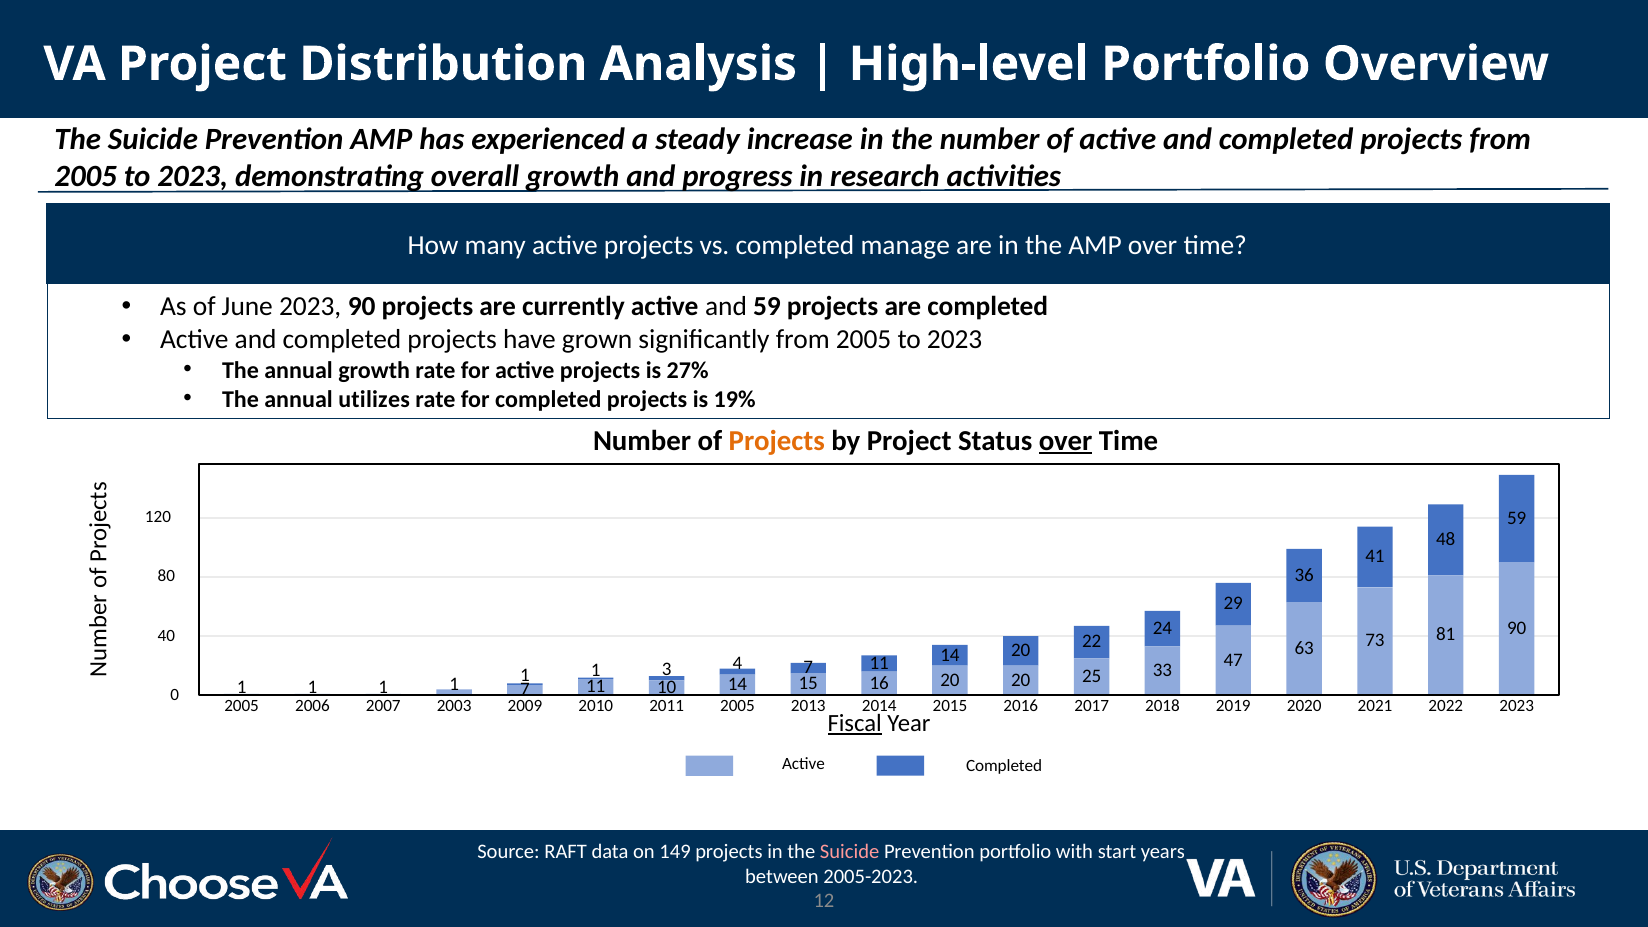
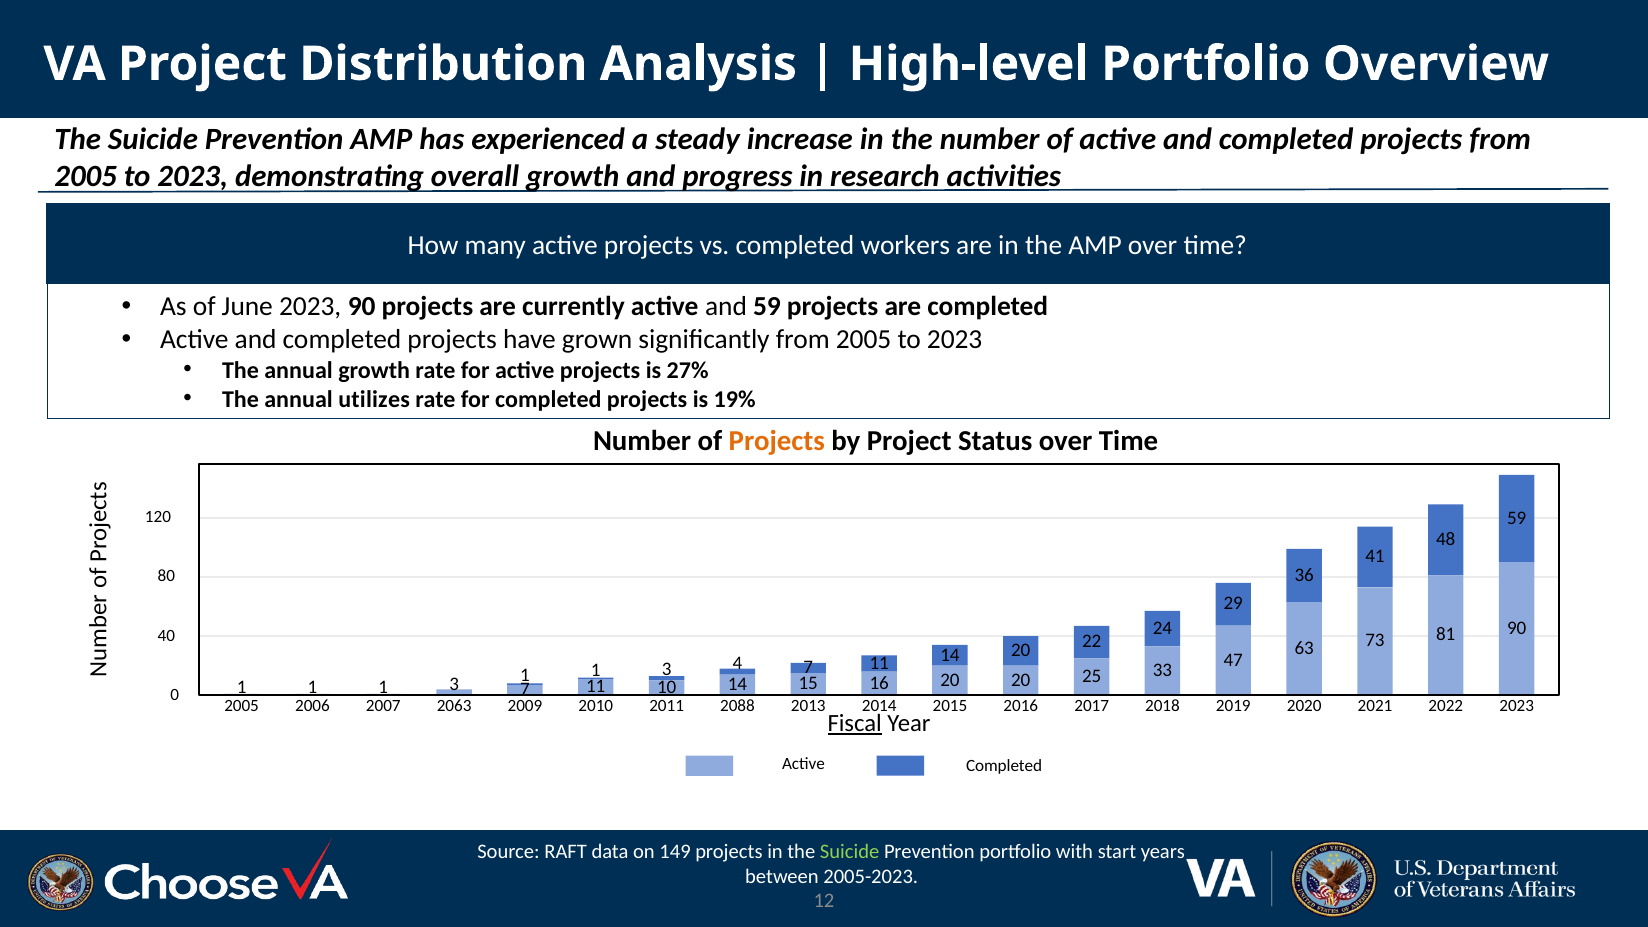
manage: manage -> workers
over at (1066, 441) underline: present -> none
1 at (454, 685): 1 -> 3
2003: 2003 -> 2063
2011 2005: 2005 -> 2088
Suicide at (850, 852) colour: pink -> light green
